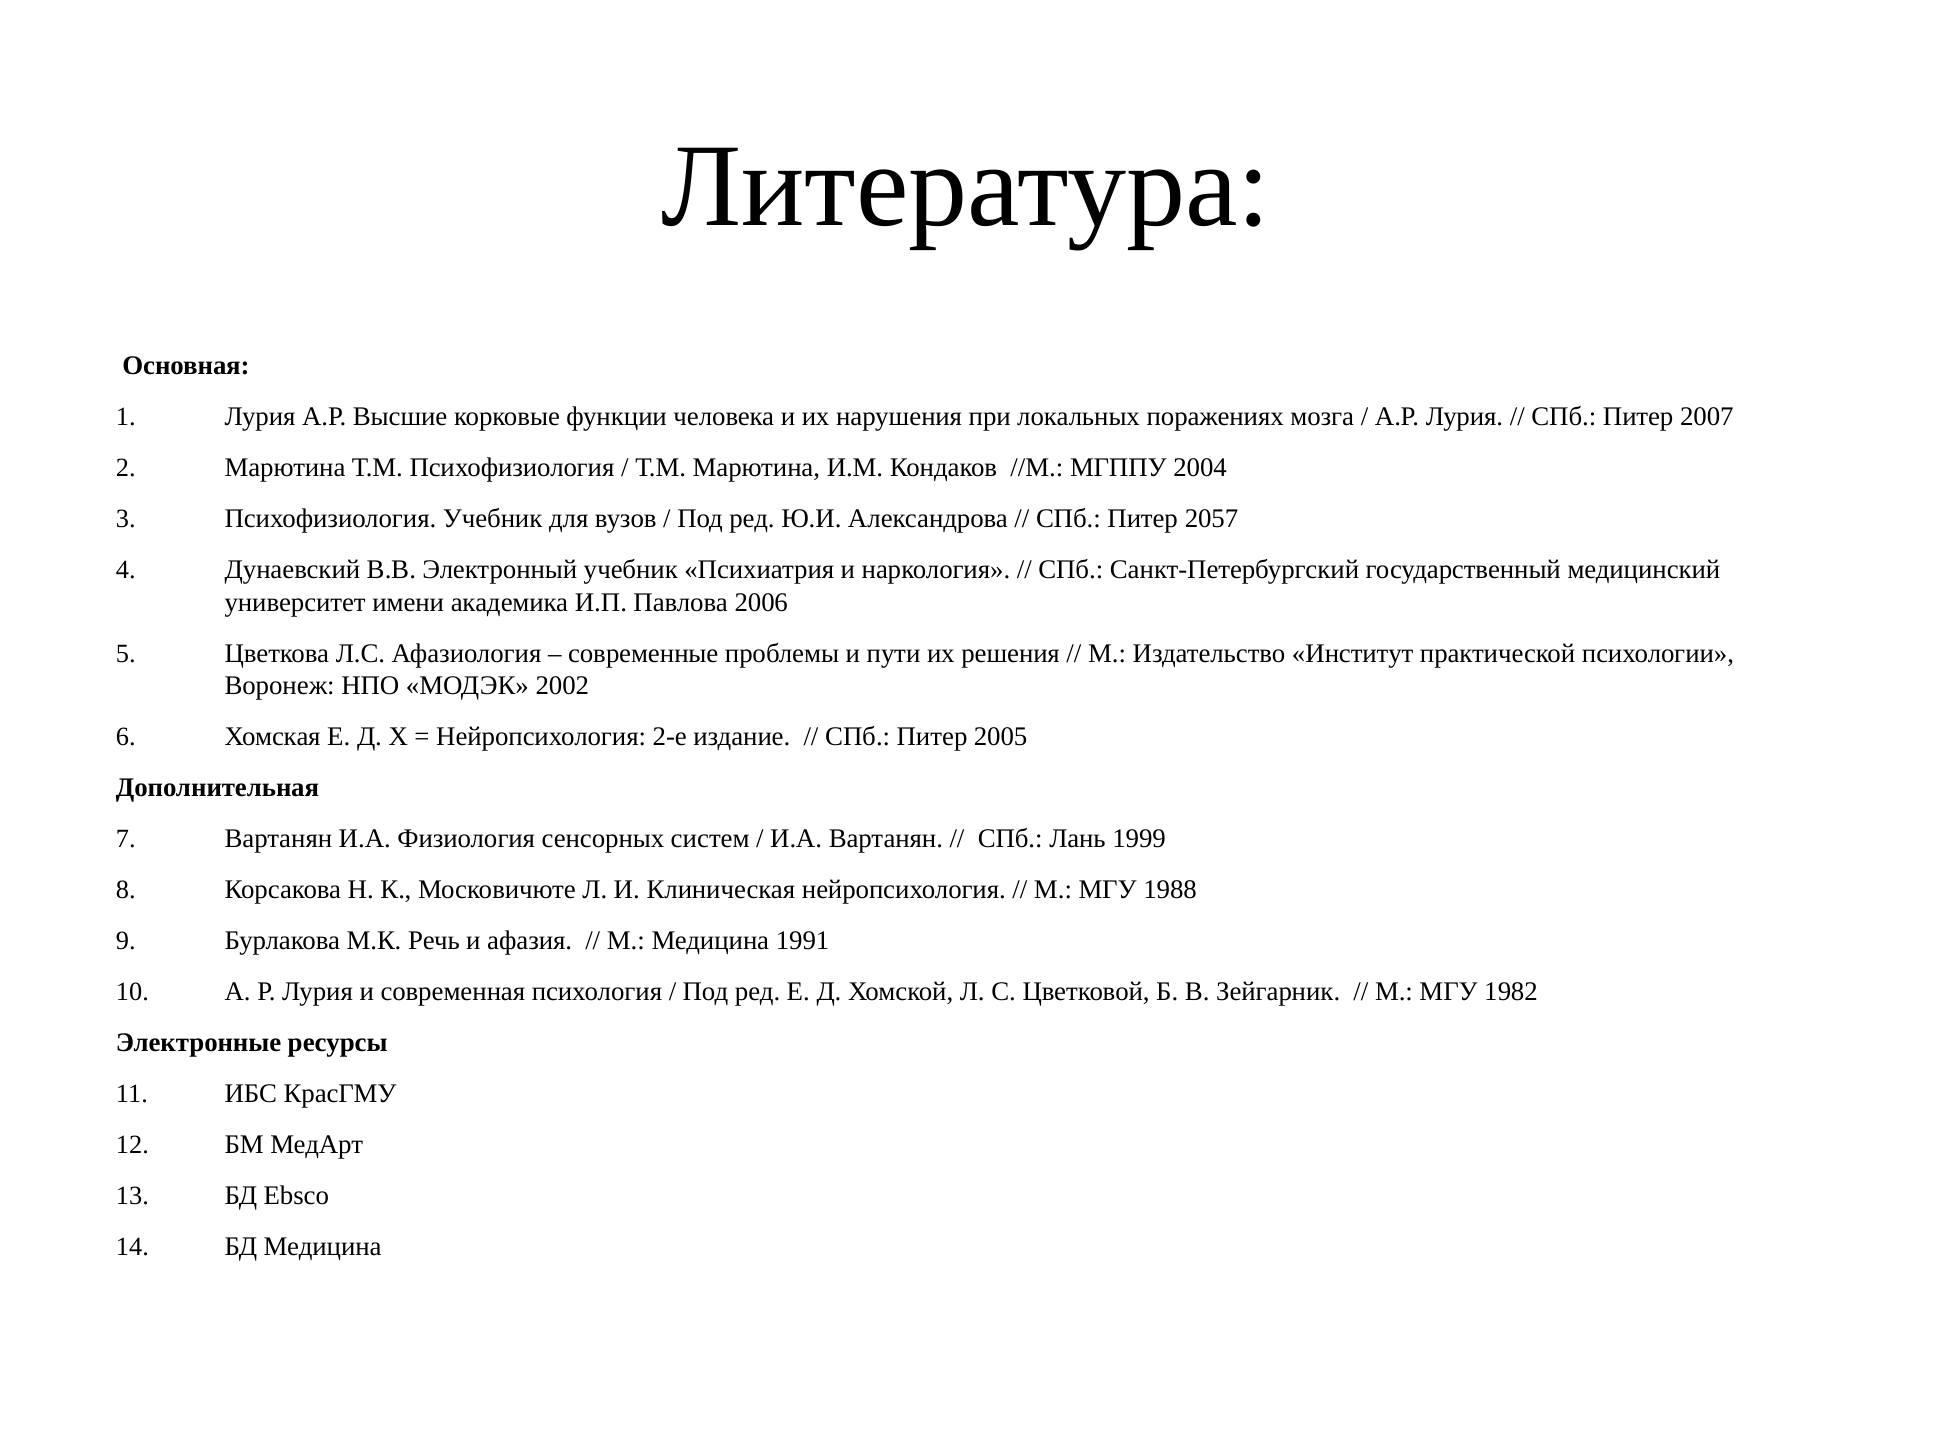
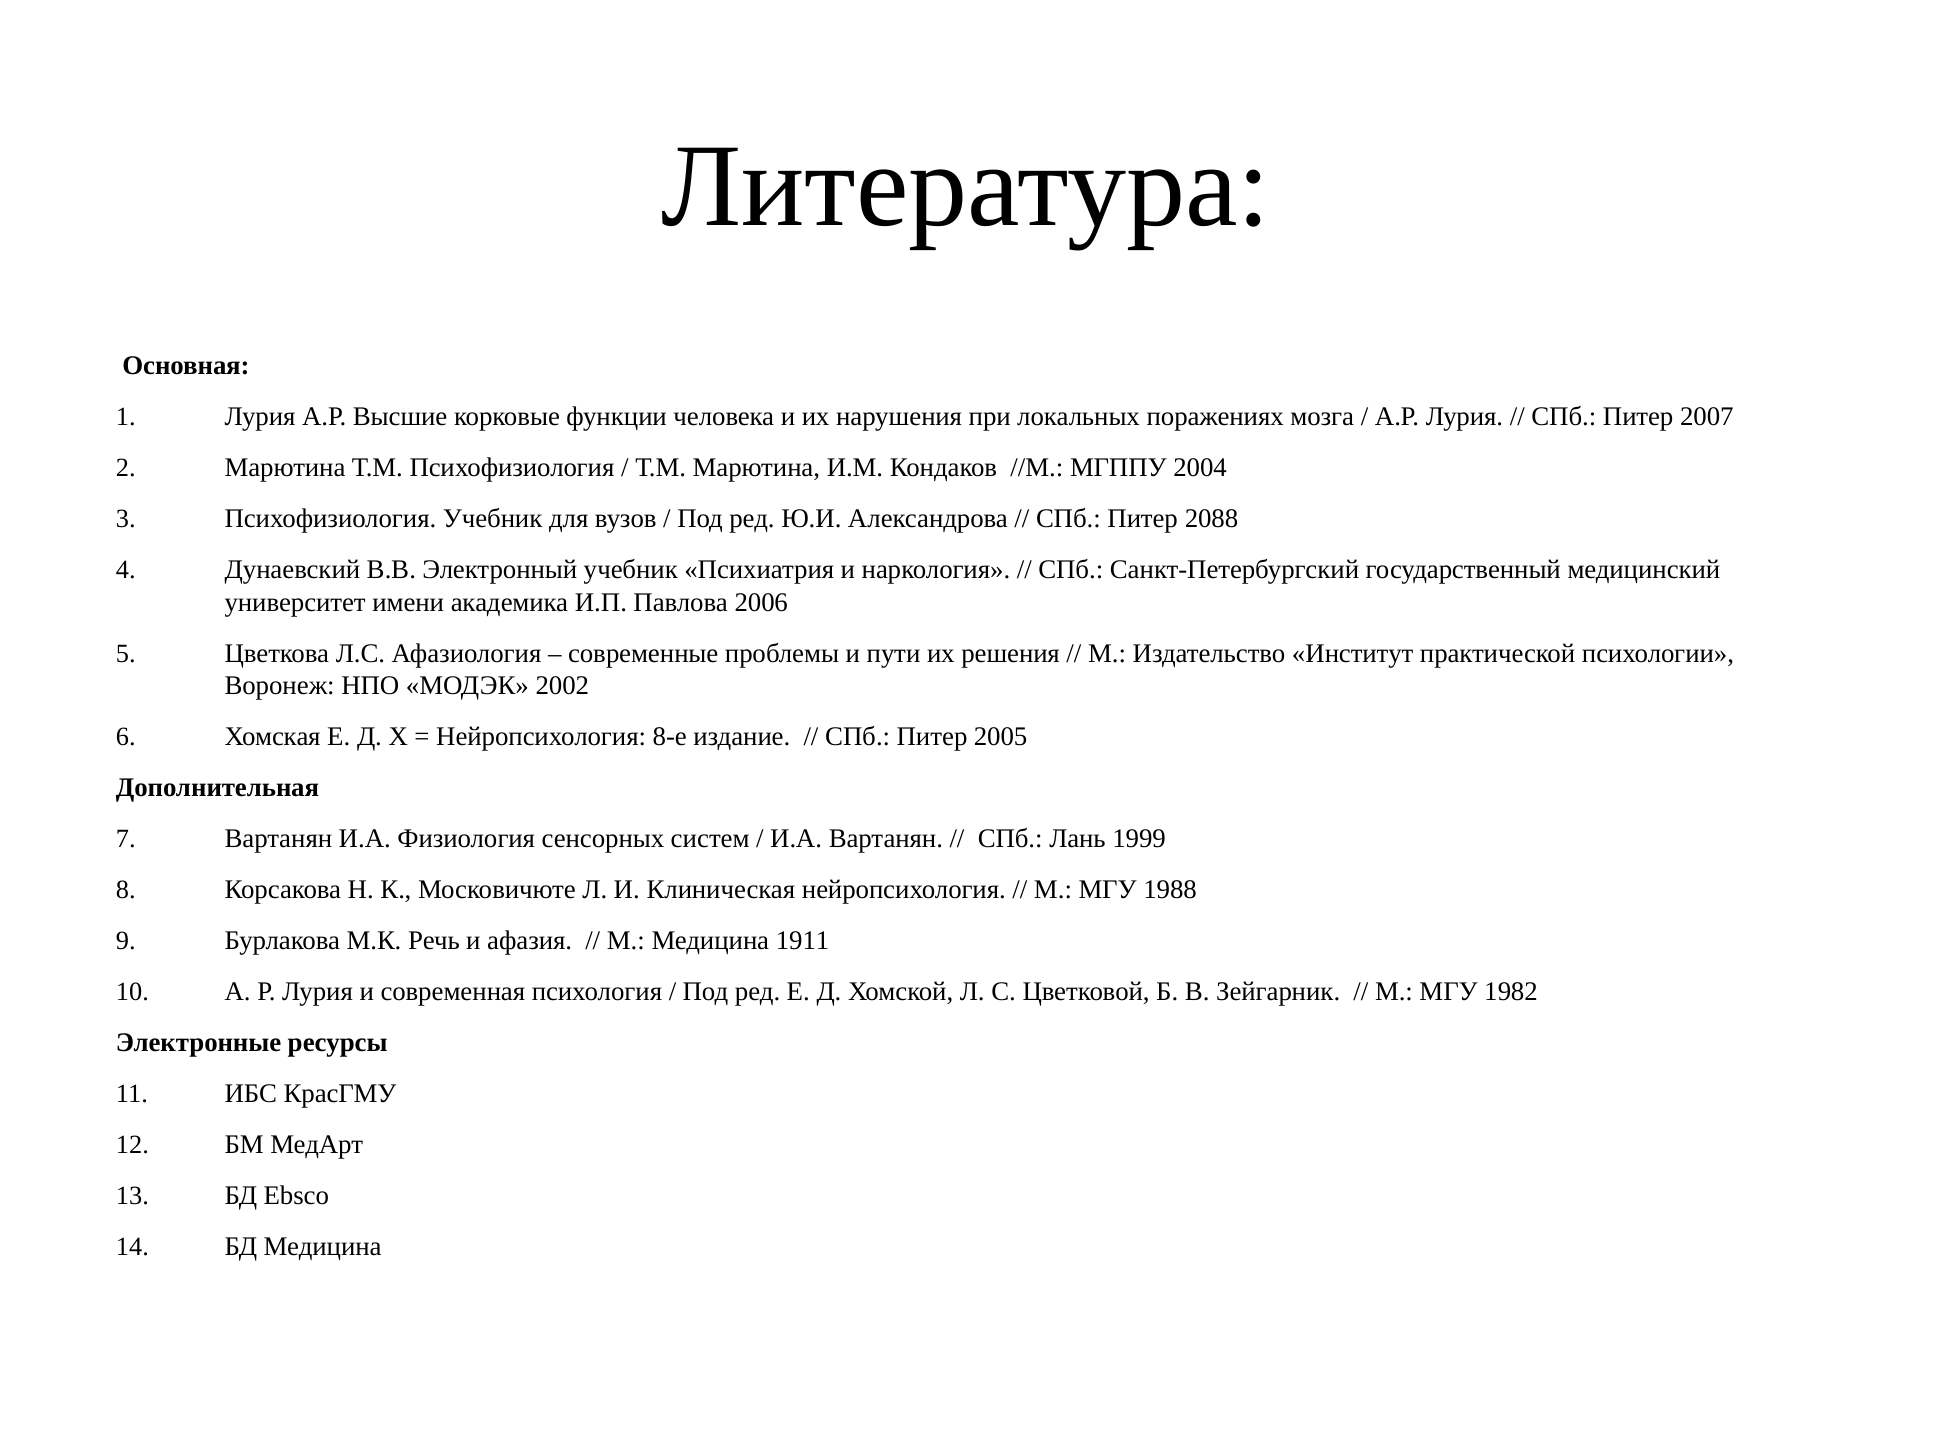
2057: 2057 -> 2088
2-е: 2-е -> 8-е
1991: 1991 -> 1911
